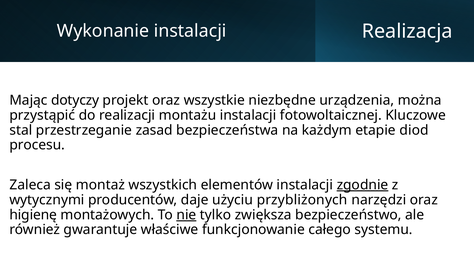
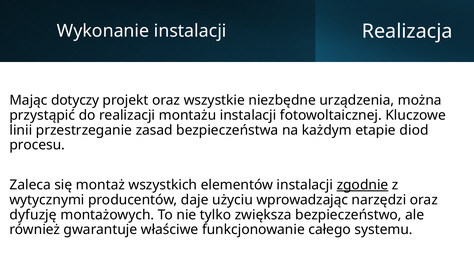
stal: stal -> linii
przybliżonych: przybliżonych -> wprowadzając
higienę: higienę -> dyfuzję
nie underline: present -> none
